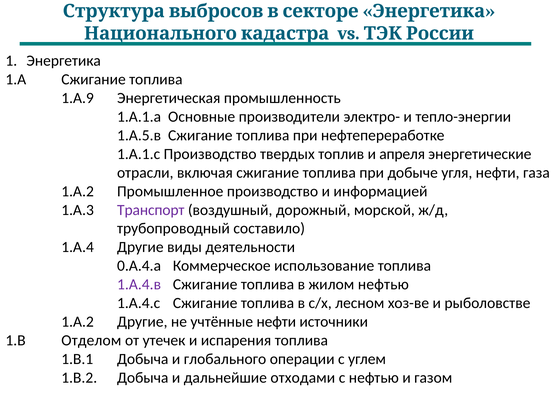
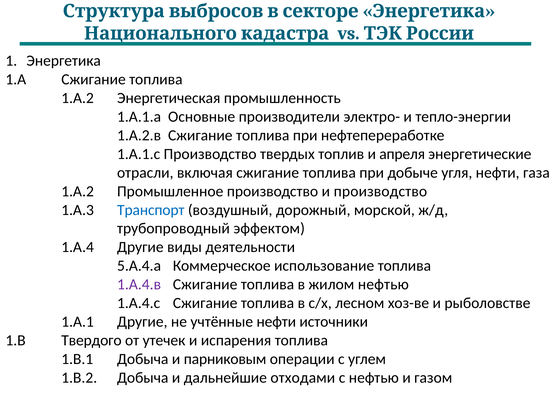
1.А.9 at (78, 98): 1.А.9 -> 1.А.2
1.А.5.в: 1.А.5.в -> 1.А.2.в
и информацией: информацией -> производство
Транспорт colour: purple -> blue
составило: составило -> эффектом
0.А.4.а: 0.А.4.а -> 5.А.4.а
1.А.2 at (78, 321): 1.А.2 -> 1.А.1
Отделом: Отделом -> Твердого
глобального: глобального -> парниковым
